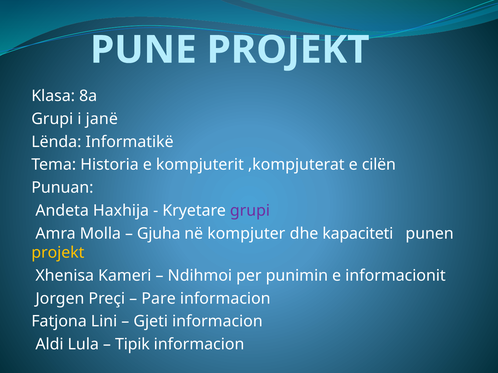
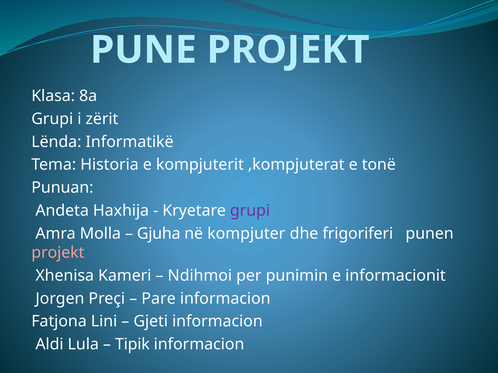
janë: janë -> zërit
cilën: cilën -> tonë
kapaciteti: kapaciteti -> frigoriferi
projekt at (58, 253) colour: yellow -> pink
